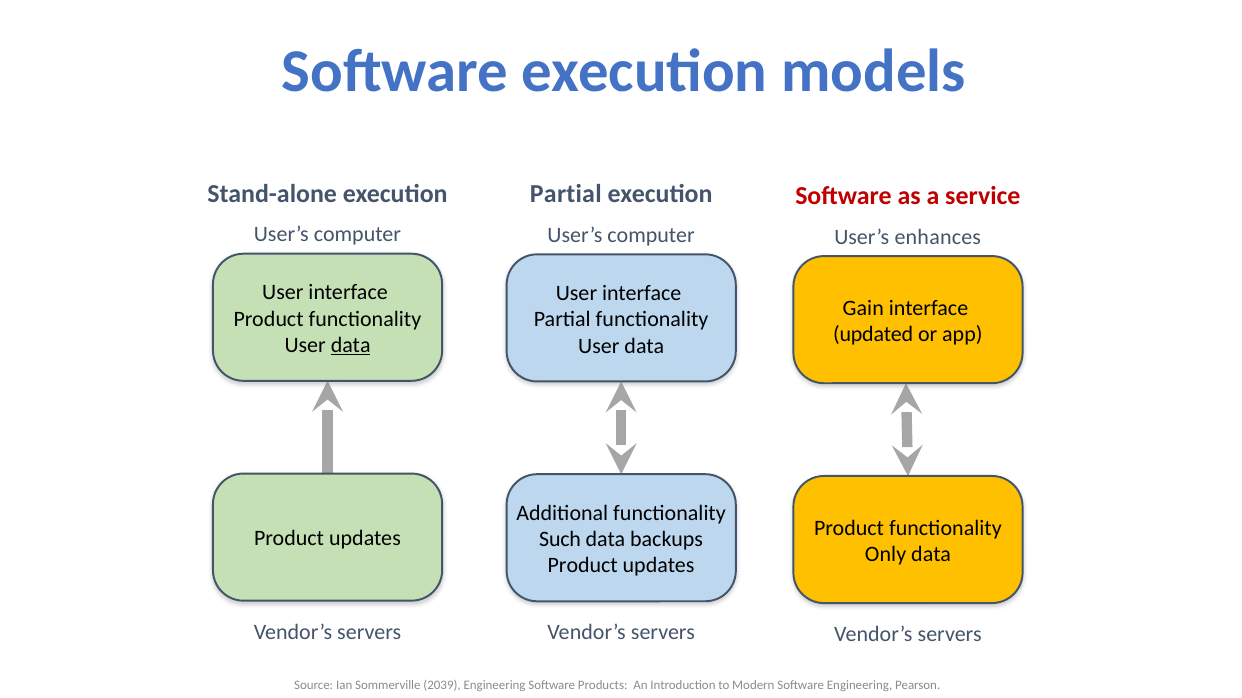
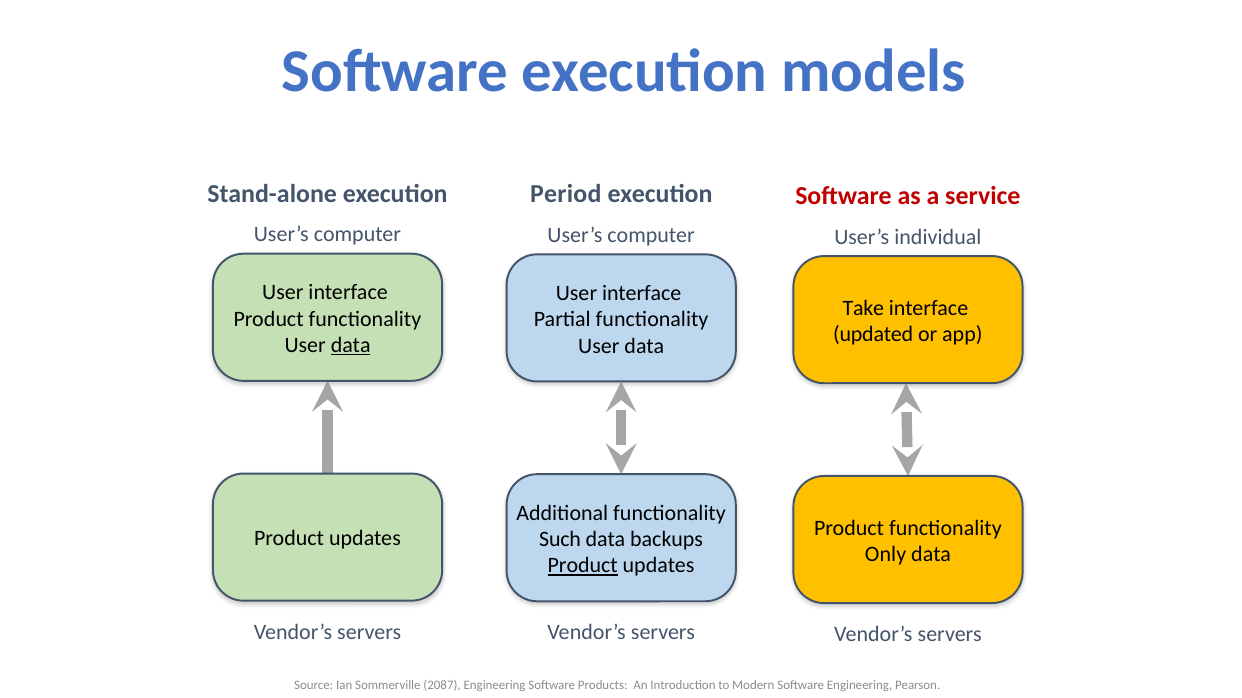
execution Partial: Partial -> Period
enhances: enhances -> individual
Gain: Gain -> Take
Product at (583, 566) underline: none -> present
2039: 2039 -> 2087
